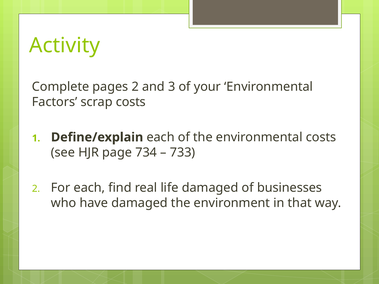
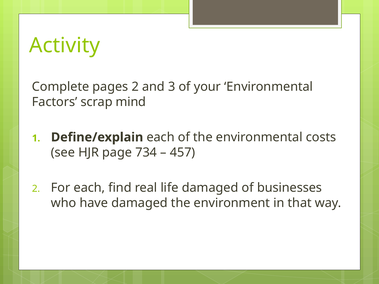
scrap costs: costs -> mind
733: 733 -> 457
